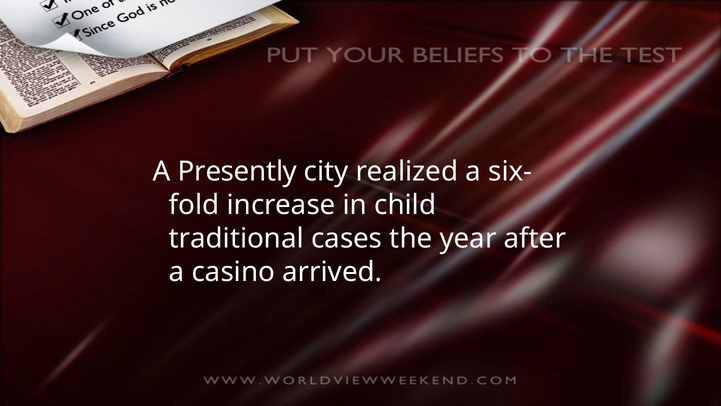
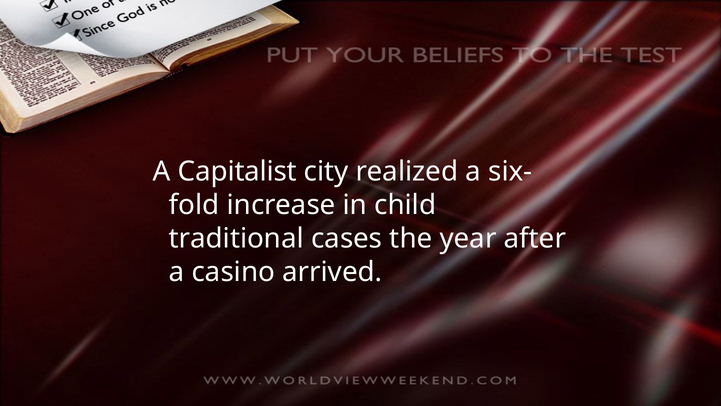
Presently: Presently -> Capitalist
